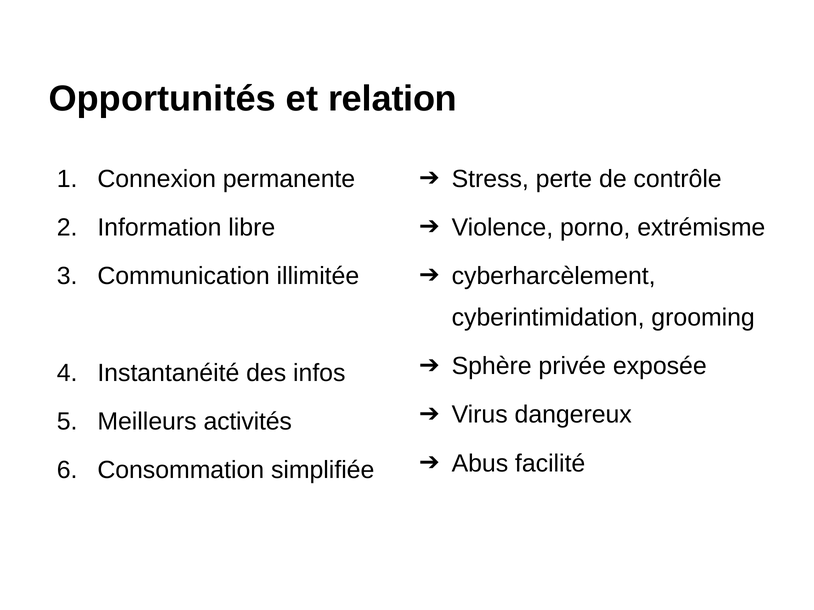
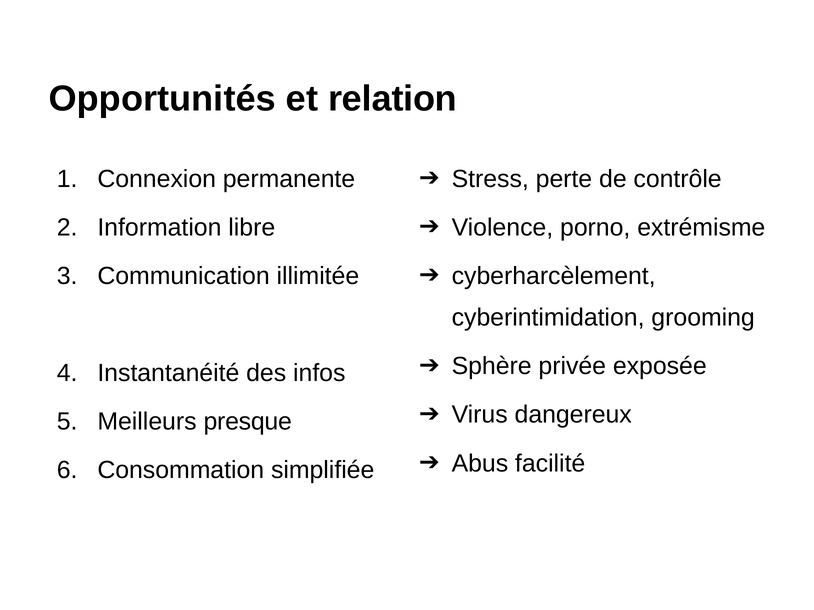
activités: activités -> presque
